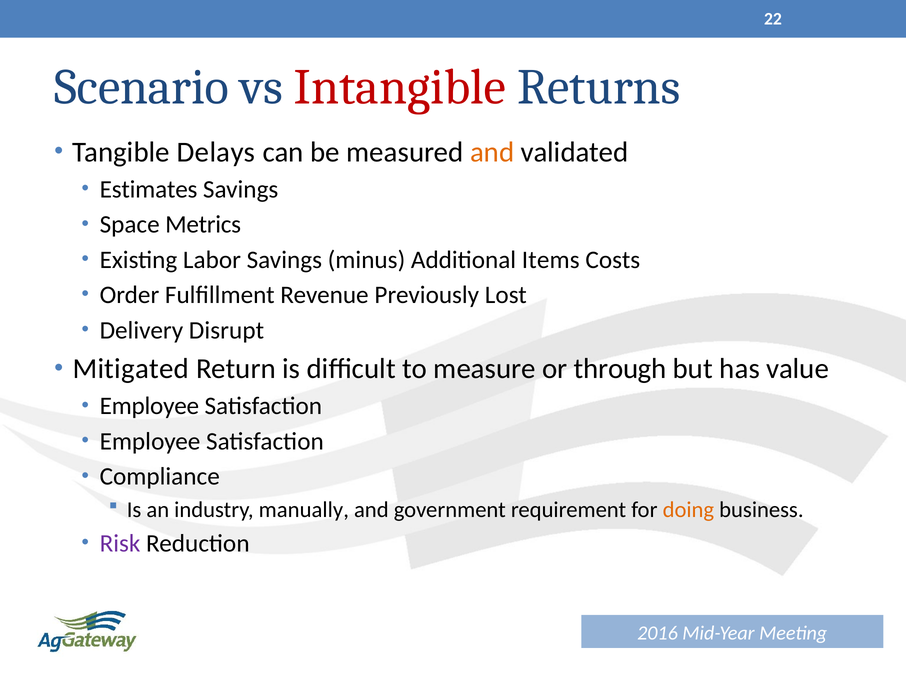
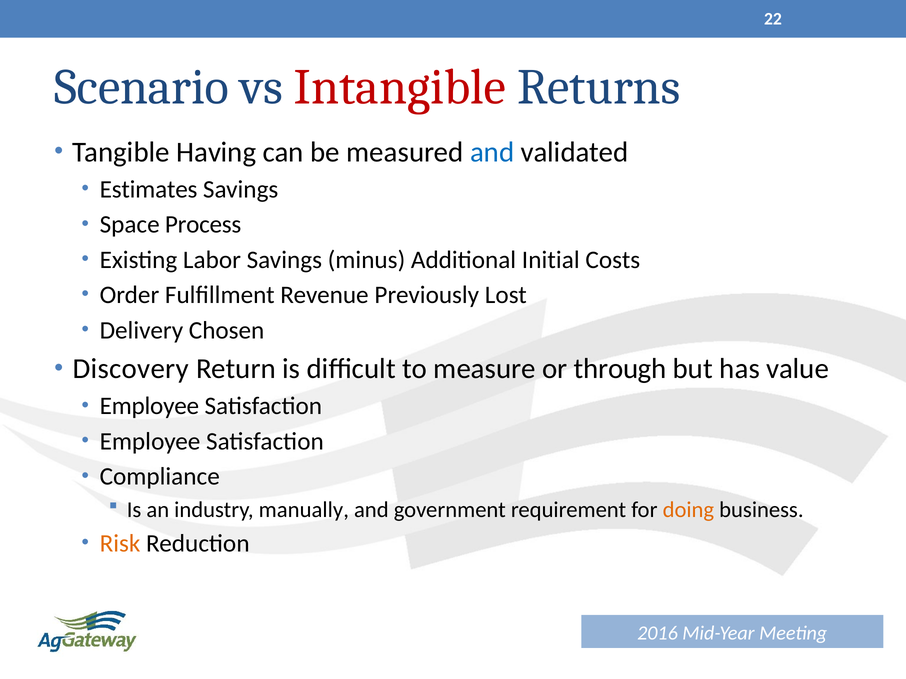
Delays: Delays -> Having
and at (492, 152) colour: orange -> blue
Metrics: Metrics -> Process
Items: Items -> Initial
Disrupt: Disrupt -> Chosen
Mitigated: Mitigated -> Discovery
Risk colour: purple -> orange
